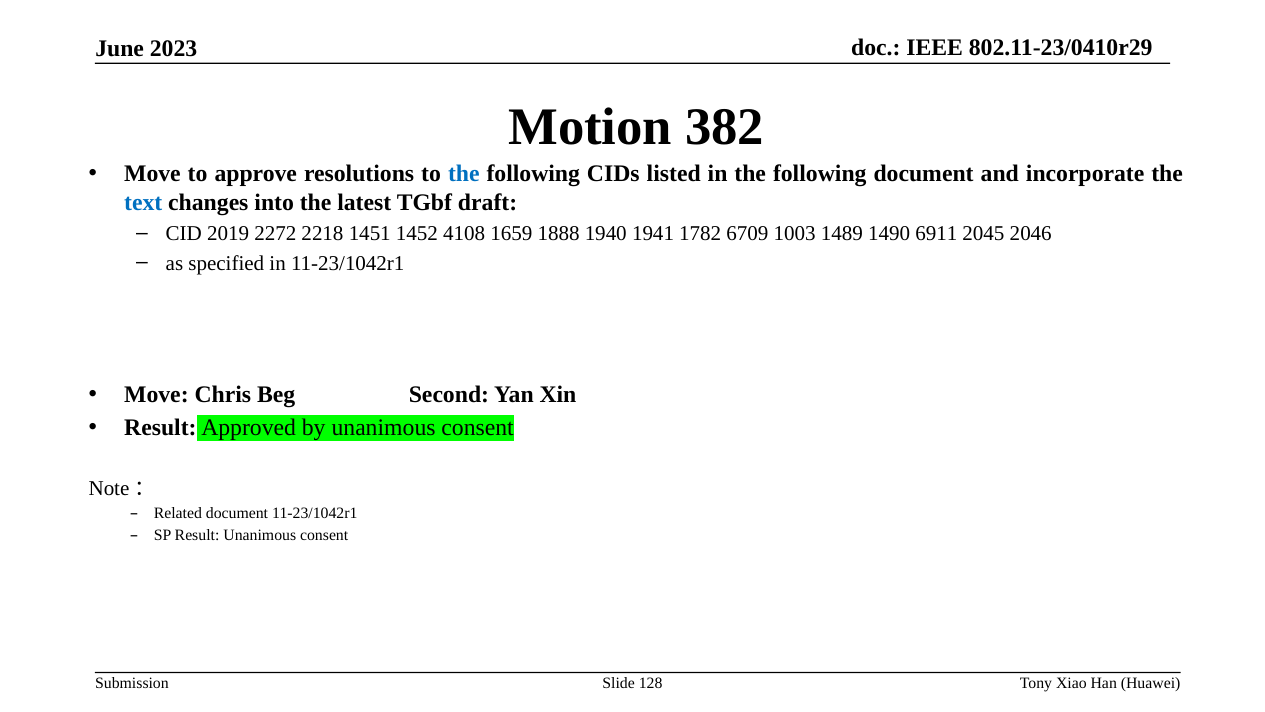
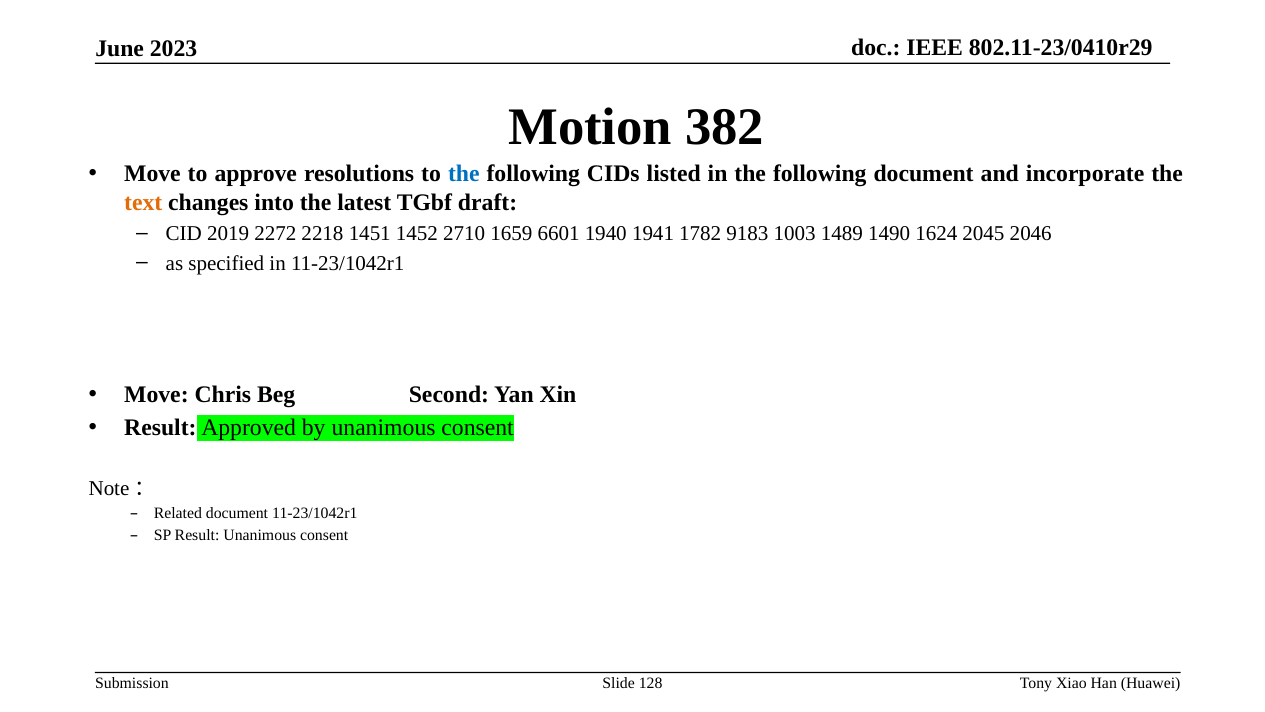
text colour: blue -> orange
4108: 4108 -> 2710
1888: 1888 -> 6601
6709: 6709 -> 9183
6911: 6911 -> 1624
